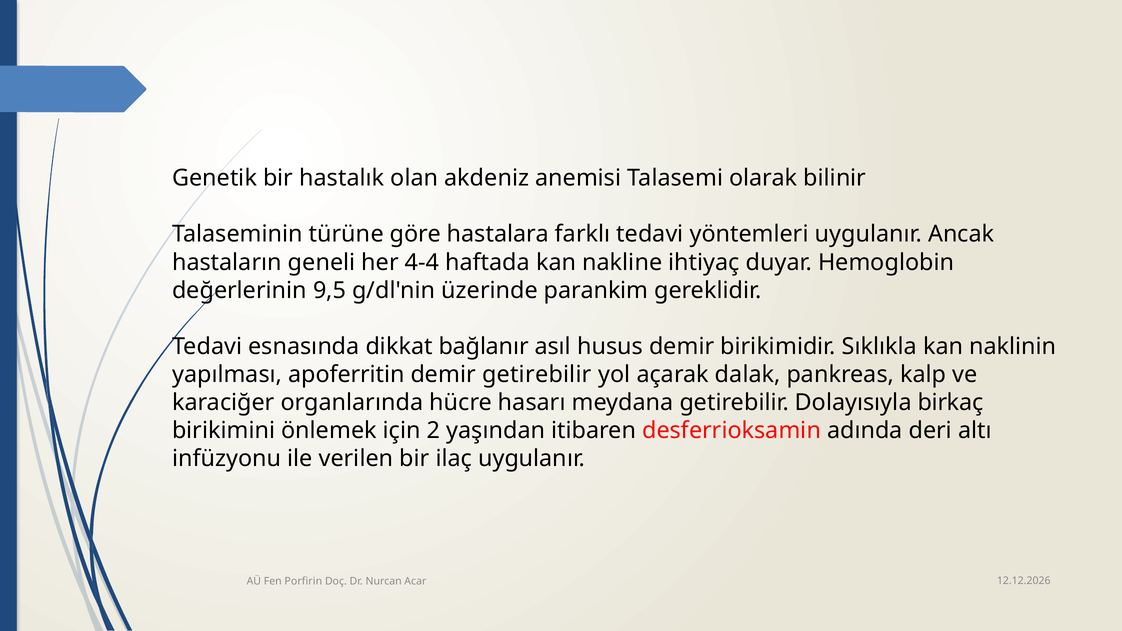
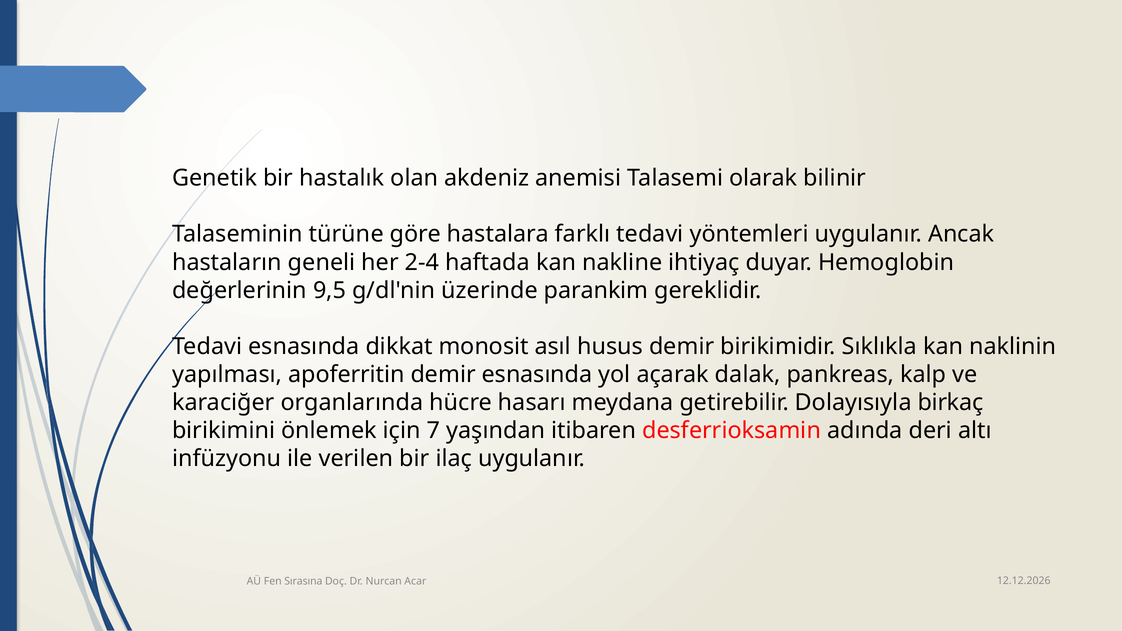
4-4: 4-4 -> 2-4
bağlanır: bağlanır -> monosit
demir getirebilir: getirebilir -> esnasında
2: 2 -> 7
Porfirin: Porfirin -> Sırasına
